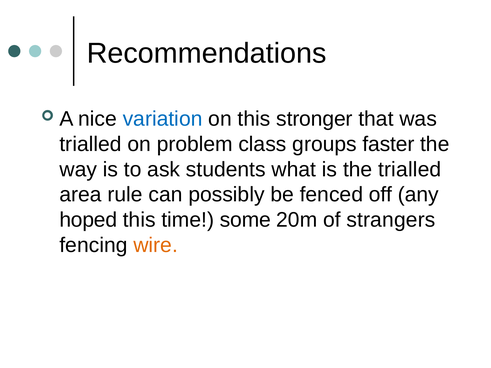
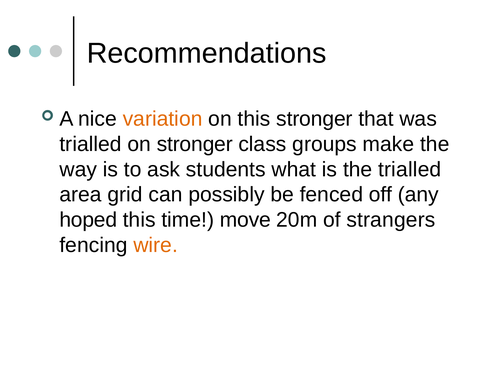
variation colour: blue -> orange
on problem: problem -> stronger
faster: faster -> make
rule: rule -> grid
some: some -> move
